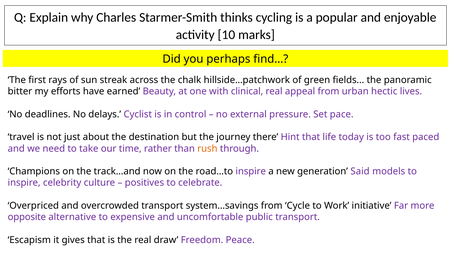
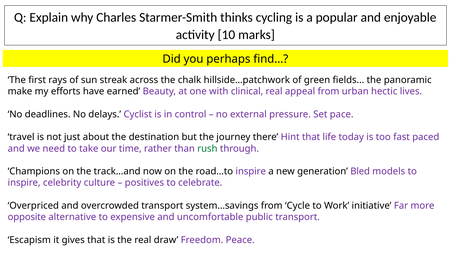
bitter: bitter -> make
rush colour: orange -> green
Said: Said -> Bled
